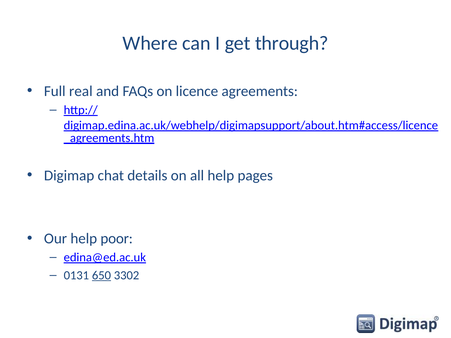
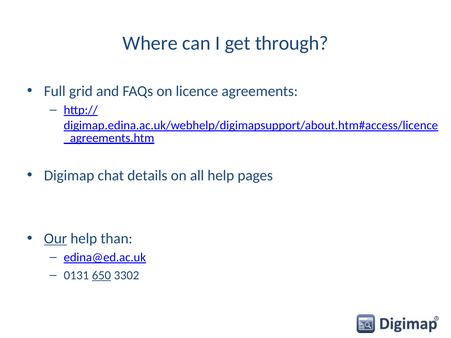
real: real -> grid
Our underline: none -> present
poor: poor -> than
